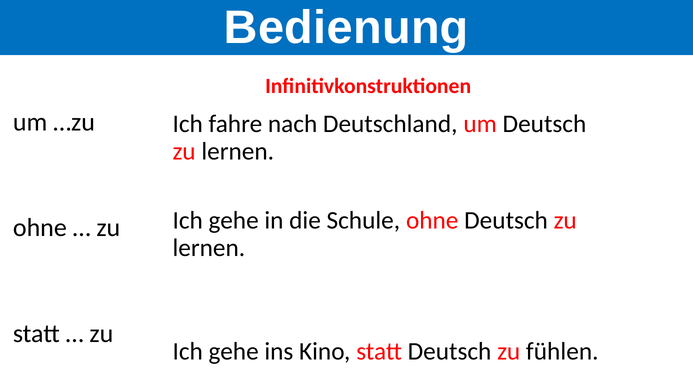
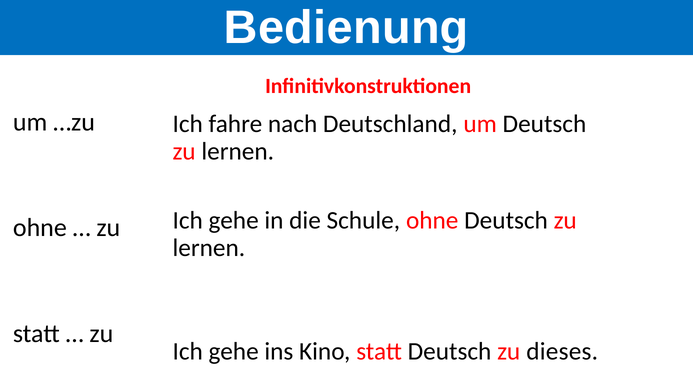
fühlen: fühlen -> dieses
